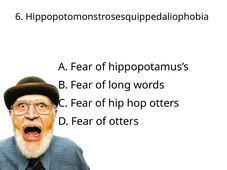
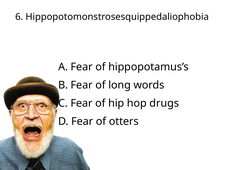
hop otters: otters -> drugs
